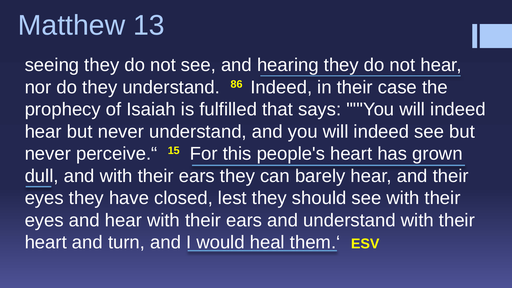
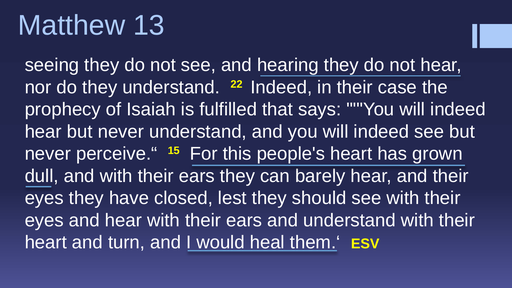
86: 86 -> 22
